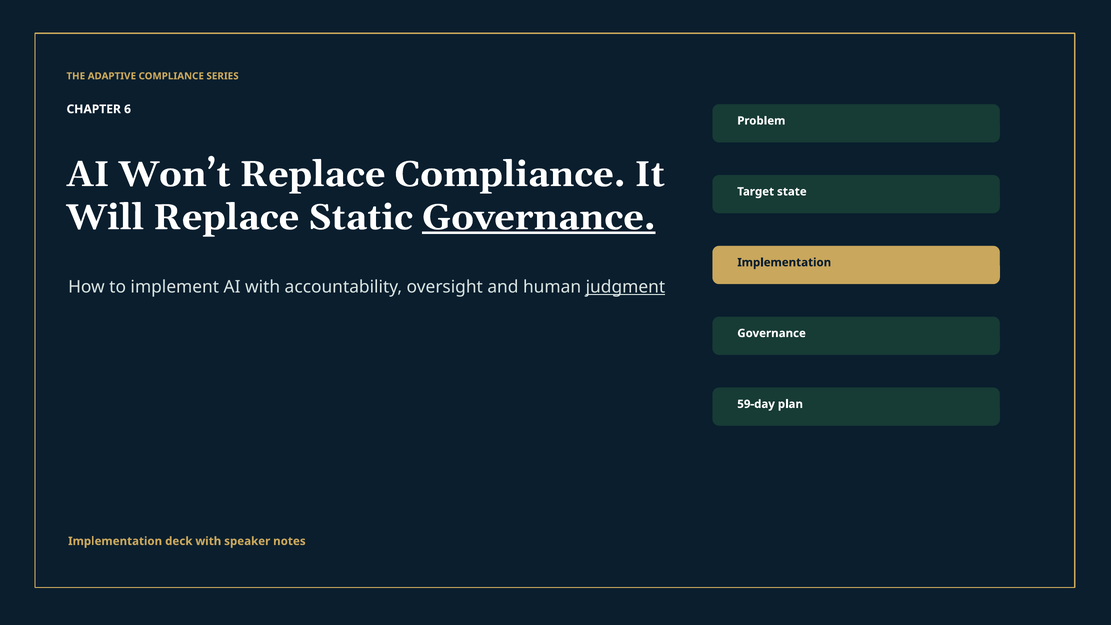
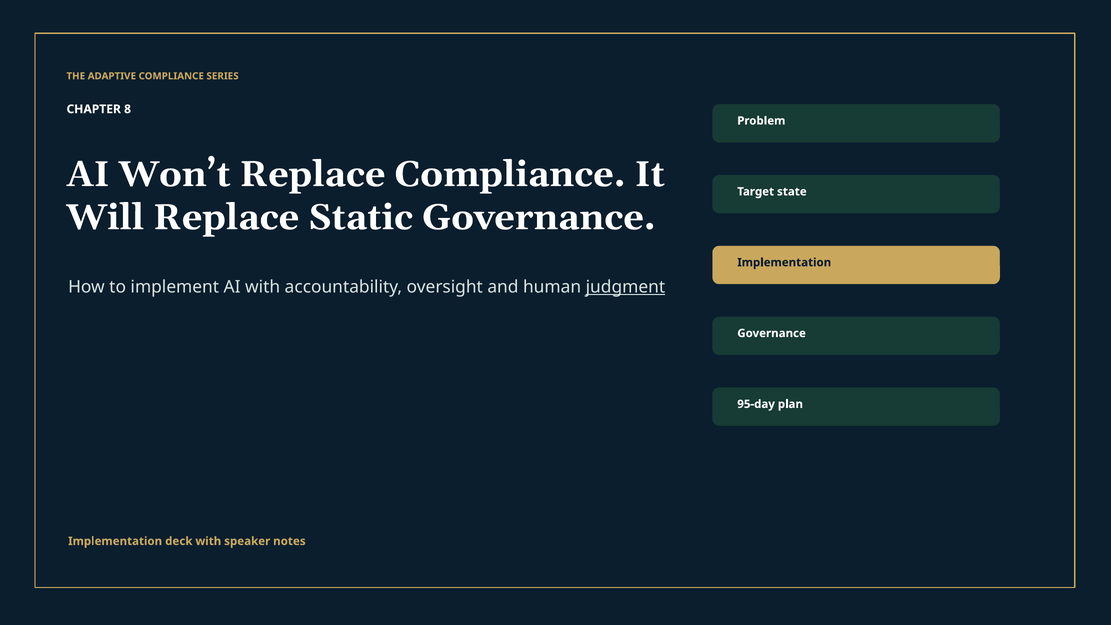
6: 6 -> 8
Governance at (539, 217) underline: present -> none
59-day: 59-day -> 95-day
